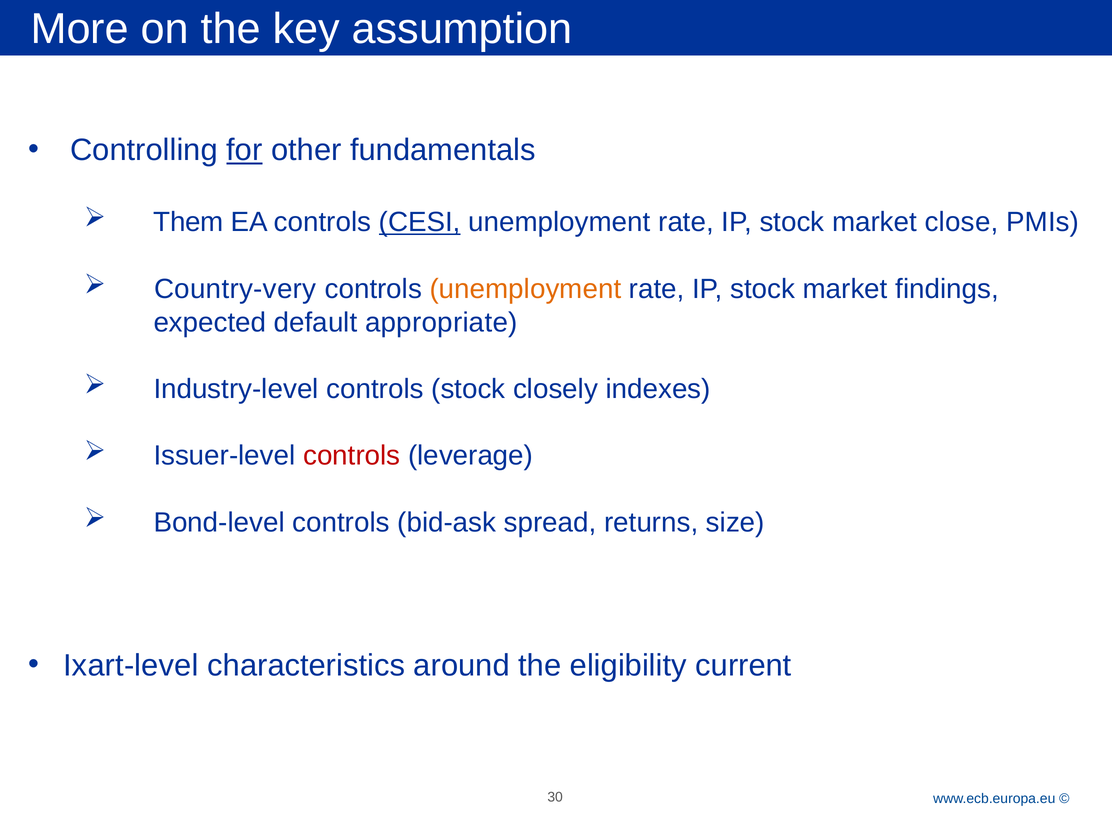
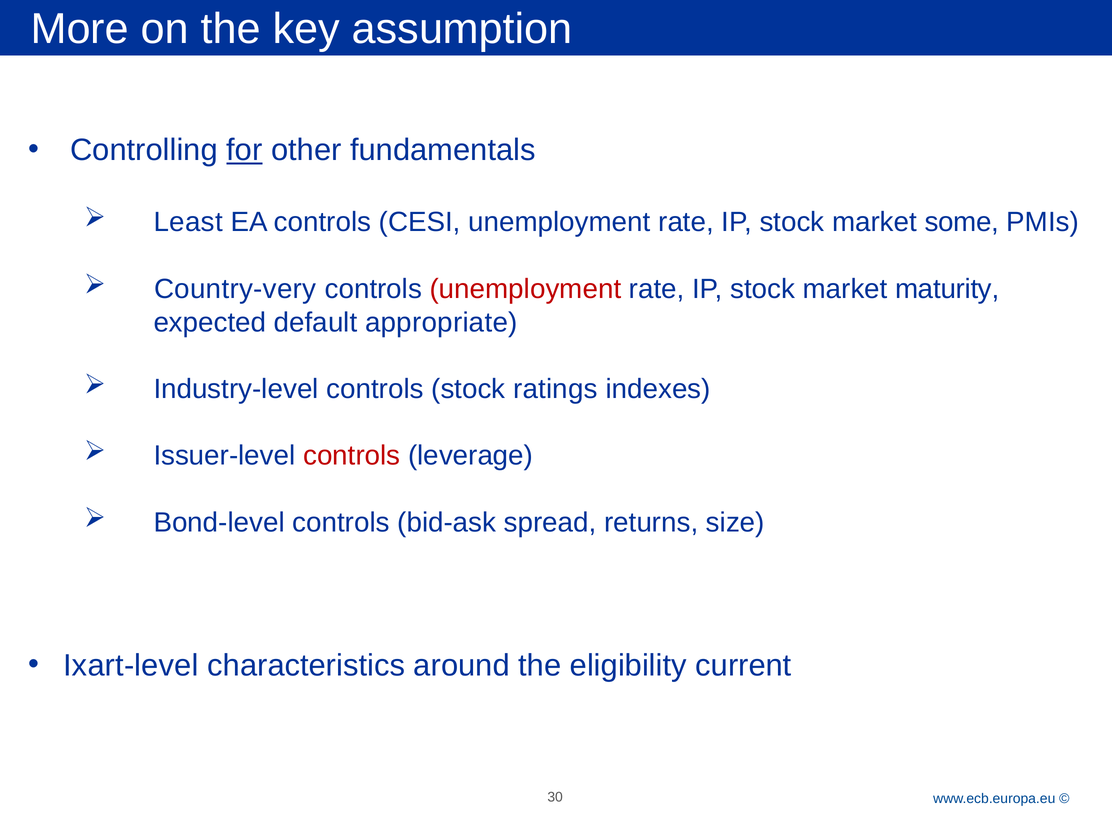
Them: Them -> Least
CESI underline: present -> none
close: close -> some
unemployment at (525, 289) colour: orange -> red
findings: findings -> maturity
closely: closely -> ratings
